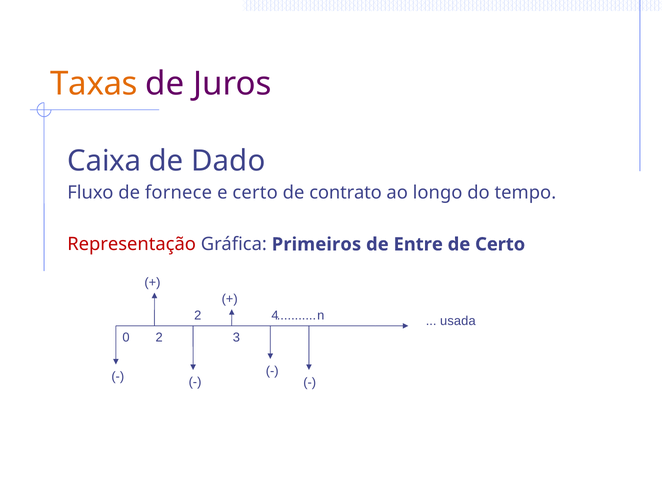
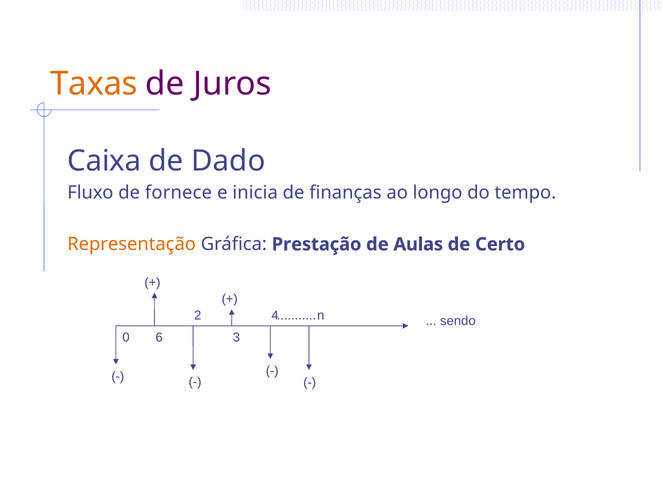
e certo: certo -> inicia
contrato: contrato -> finanças
Representação colour: red -> orange
Primeiros: Primeiros -> Prestação
Entre: Entre -> Aulas
usada: usada -> sendo
0 2: 2 -> 6
